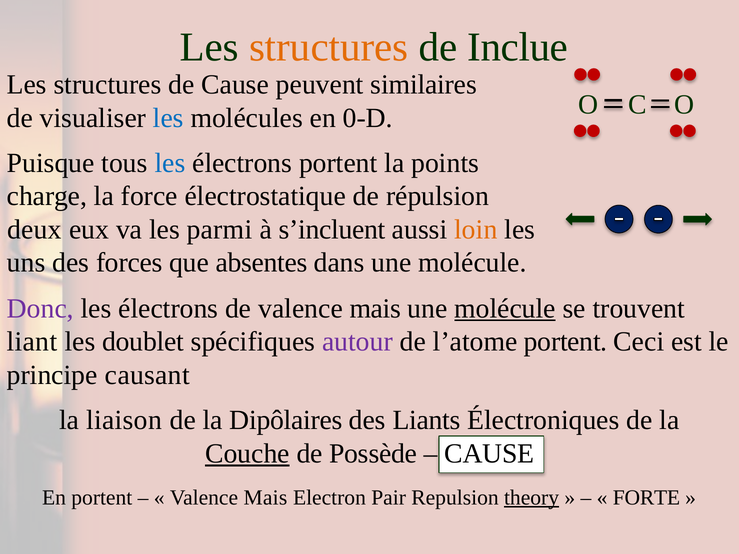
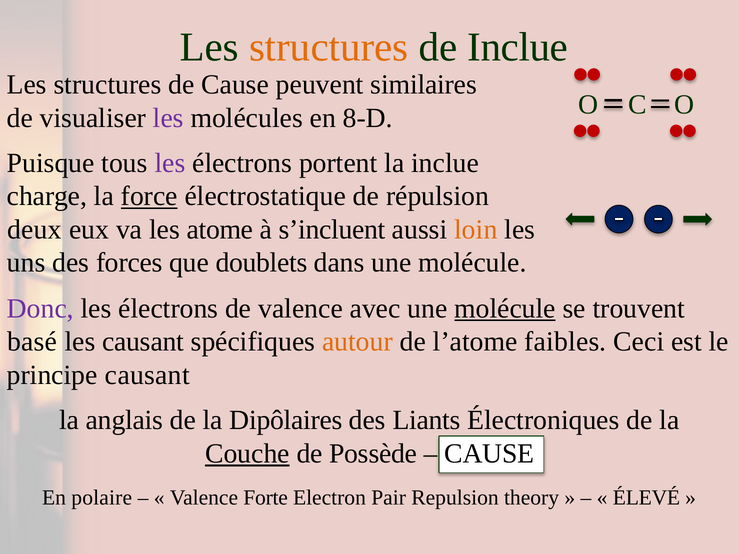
les at (168, 118) colour: blue -> purple
0-D: 0-D -> 8-D
les at (170, 163) colour: blue -> purple
la points: points -> inclue
force underline: none -> present
parmi: parmi -> atome
absentes: absentes -> doublets
de valence mais: mais -> avec
liant: liant -> basé
les doublet: doublet -> causant
autour colour: purple -> orange
l’atome portent: portent -> faibles
liaison: liaison -> anglais
En portent: portent -> polaire
Mais at (265, 498): Mais -> Forte
theory underline: present -> none
FORTE: FORTE -> ÉLEVÉ
